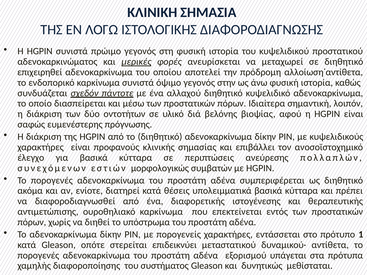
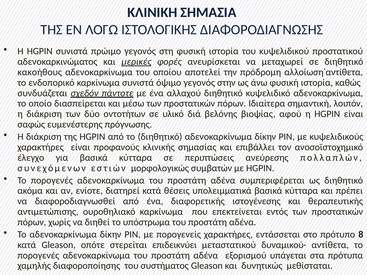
επιχειρηθεί: επιχειρηθεί -> κακοήθους
1: 1 -> 8
